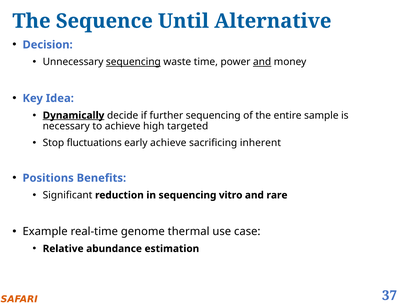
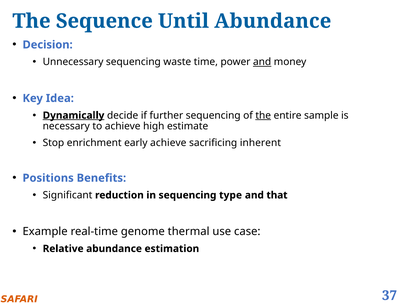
Until Alternative: Alternative -> Abundance
sequencing at (133, 62) underline: present -> none
the at (263, 115) underline: none -> present
targeted: targeted -> estimate
fluctuations: fluctuations -> enrichment
vitro: vitro -> type
rare: rare -> that
